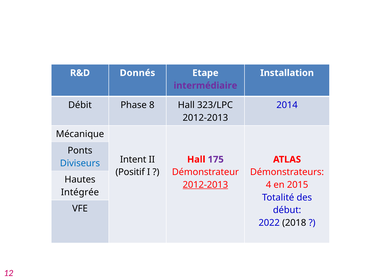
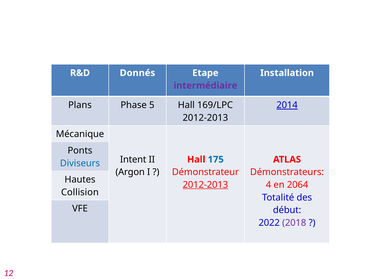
Débit: Débit -> Plans
8: 8 -> 5
323/LPC: 323/LPC -> 169/LPC
2014 underline: none -> present
175 colour: purple -> blue
Positif: Positif -> Argon
2015: 2015 -> 2064
Intégrée: Intégrée -> Collision
2018 colour: black -> purple
